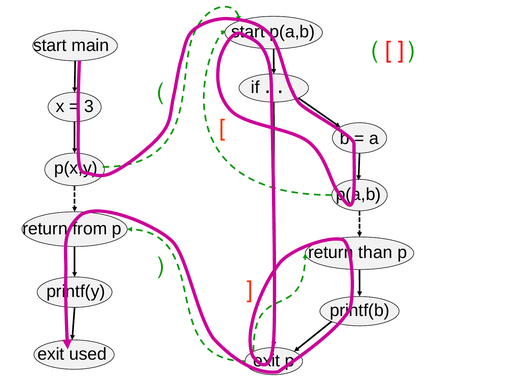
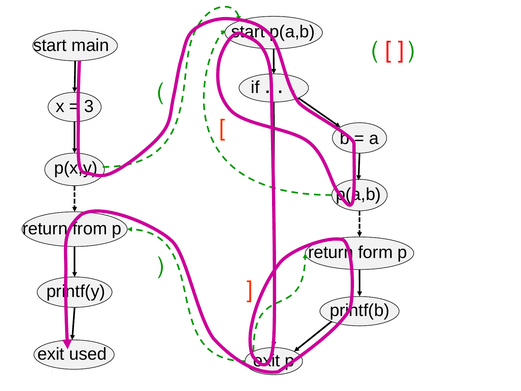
than: than -> form
